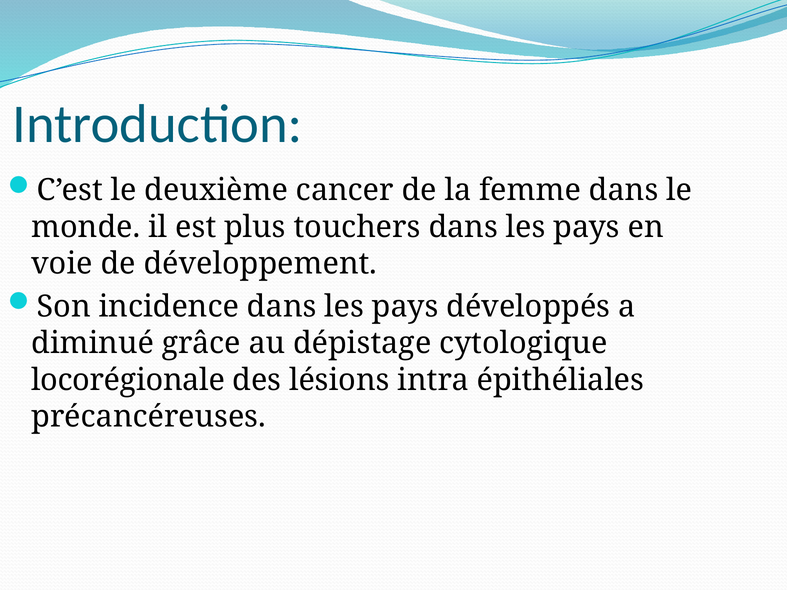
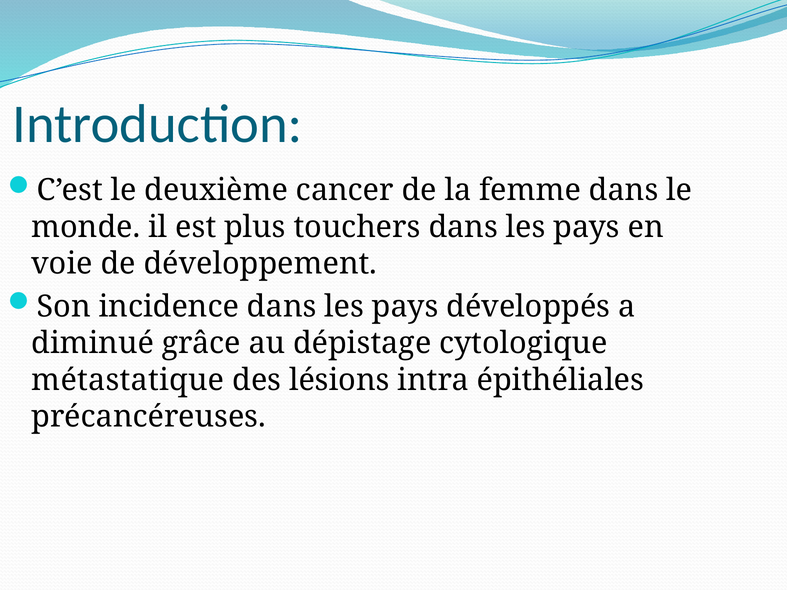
locorégionale: locorégionale -> métastatique
